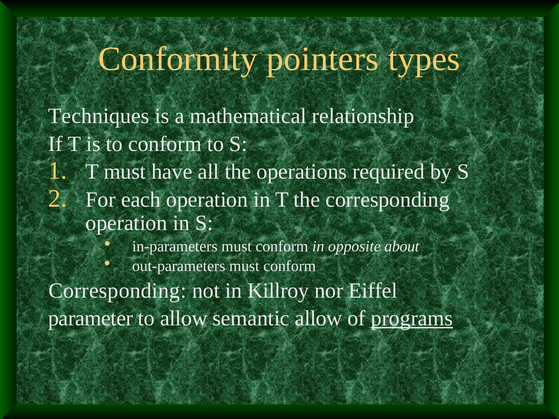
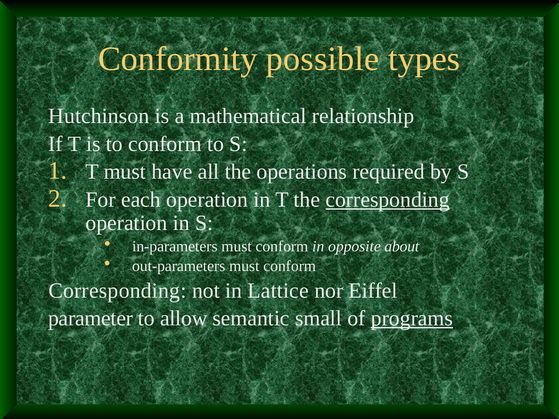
pointers: pointers -> possible
Techniques: Techniques -> Hutchinson
corresponding at (388, 200) underline: none -> present
Killroy: Killroy -> Lattice
semantic allow: allow -> small
